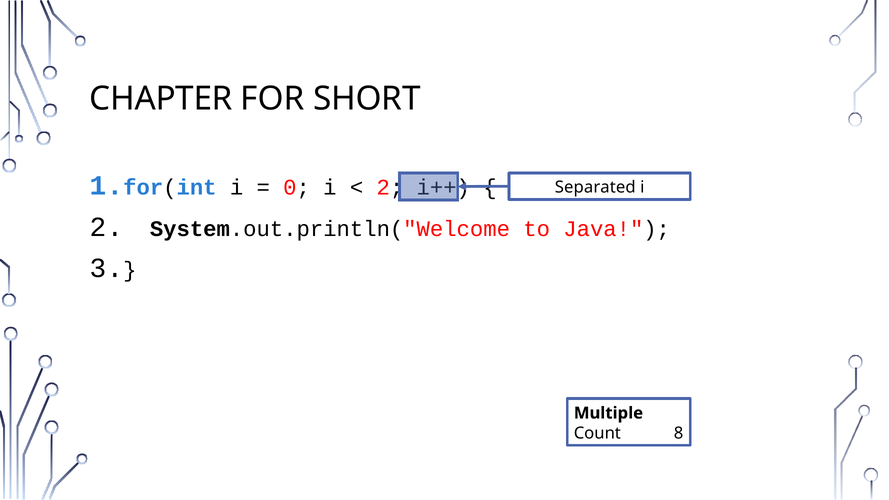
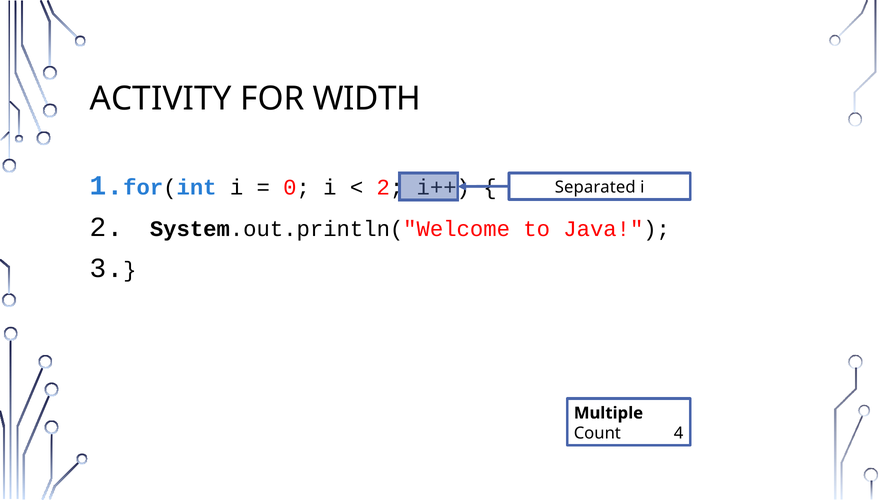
CHAPTER: CHAPTER -> ACTIVITY
SHORT: SHORT -> WIDTH
8: 8 -> 4
